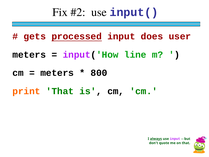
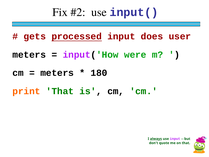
line: line -> were
800: 800 -> 180
